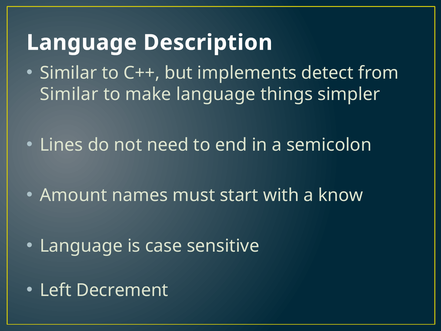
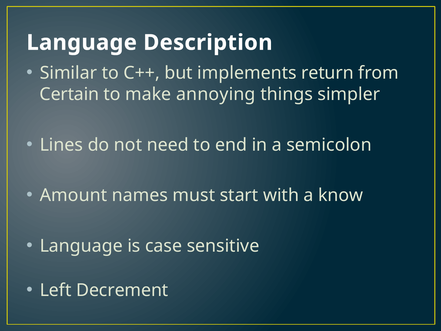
detect: detect -> return
Similar at (69, 94): Similar -> Certain
make language: language -> annoying
